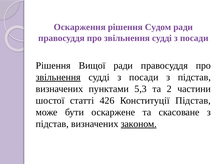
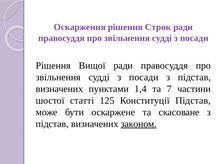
Судом: Судом -> Строк
звільнення at (58, 77) underline: present -> none
5,3: 5,3 -> 1,4
2: 2 -> 7
426: 426 -> 125
